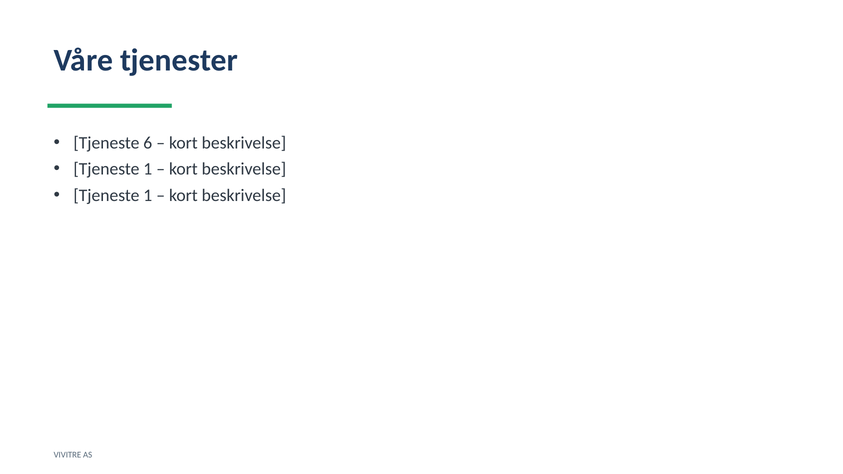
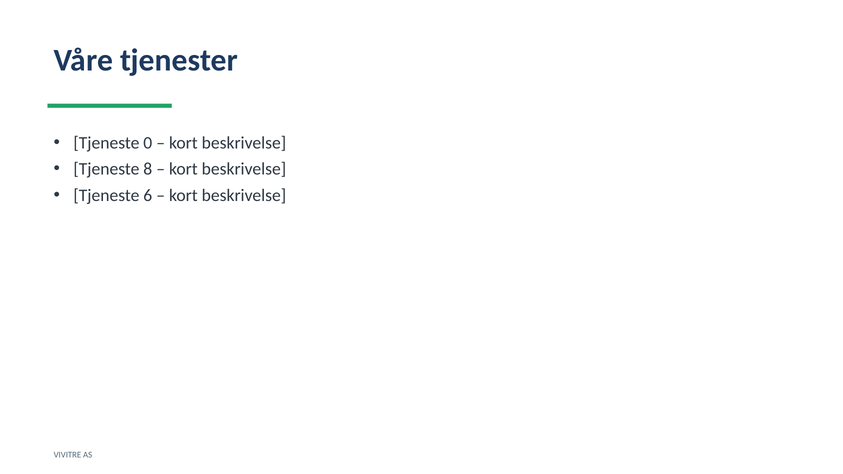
6: 6 -> 0
1 at (148, 169): 1 -> 8
1 at (148, 195): 1 -> 6
